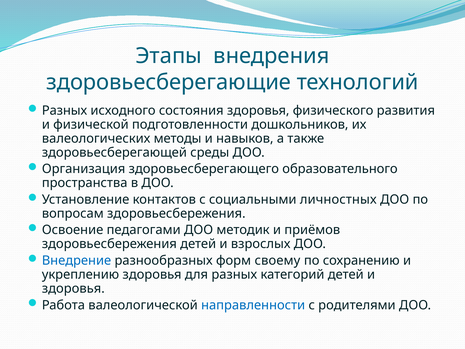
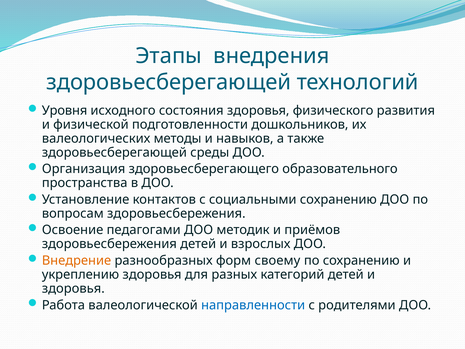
здоровьесберегающие at (169, 82): здоровьесберегающие -> здоровьесберегающей
Разных at (65, 110): Разных -> Уровня
социальными личностных: личностных -> сохранению
Внедрение colour: blue -> orange
